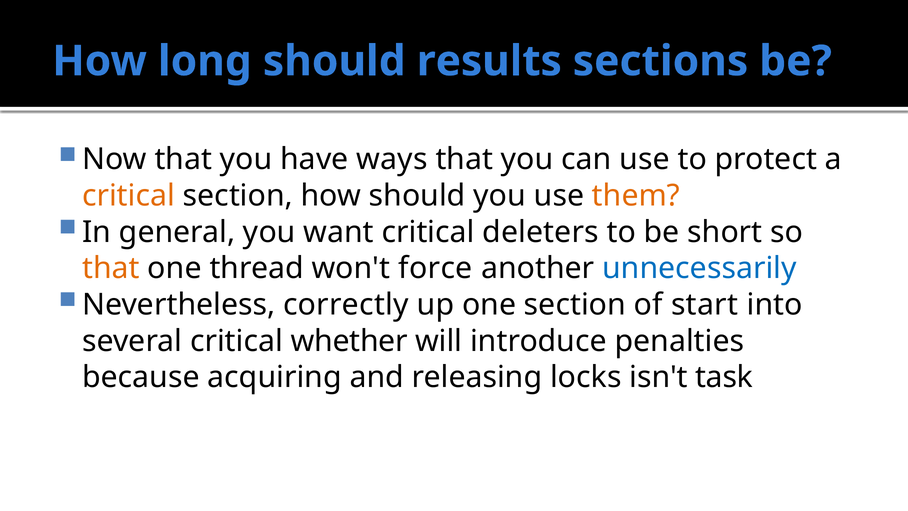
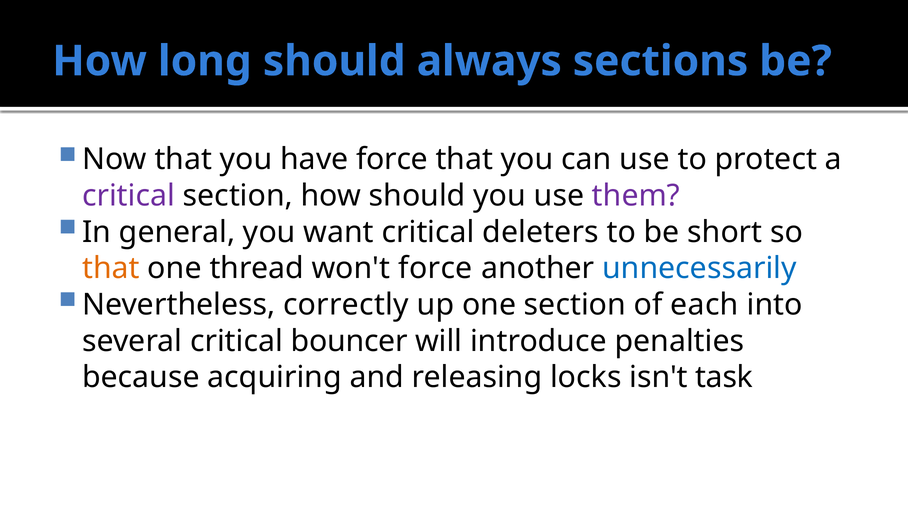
results: results -> always
have ways: ways -> force
critical at (129, 196) colour: orange -> purple
them colour: orange -> purple
start: start -> each
whether: whether -> bouncer
